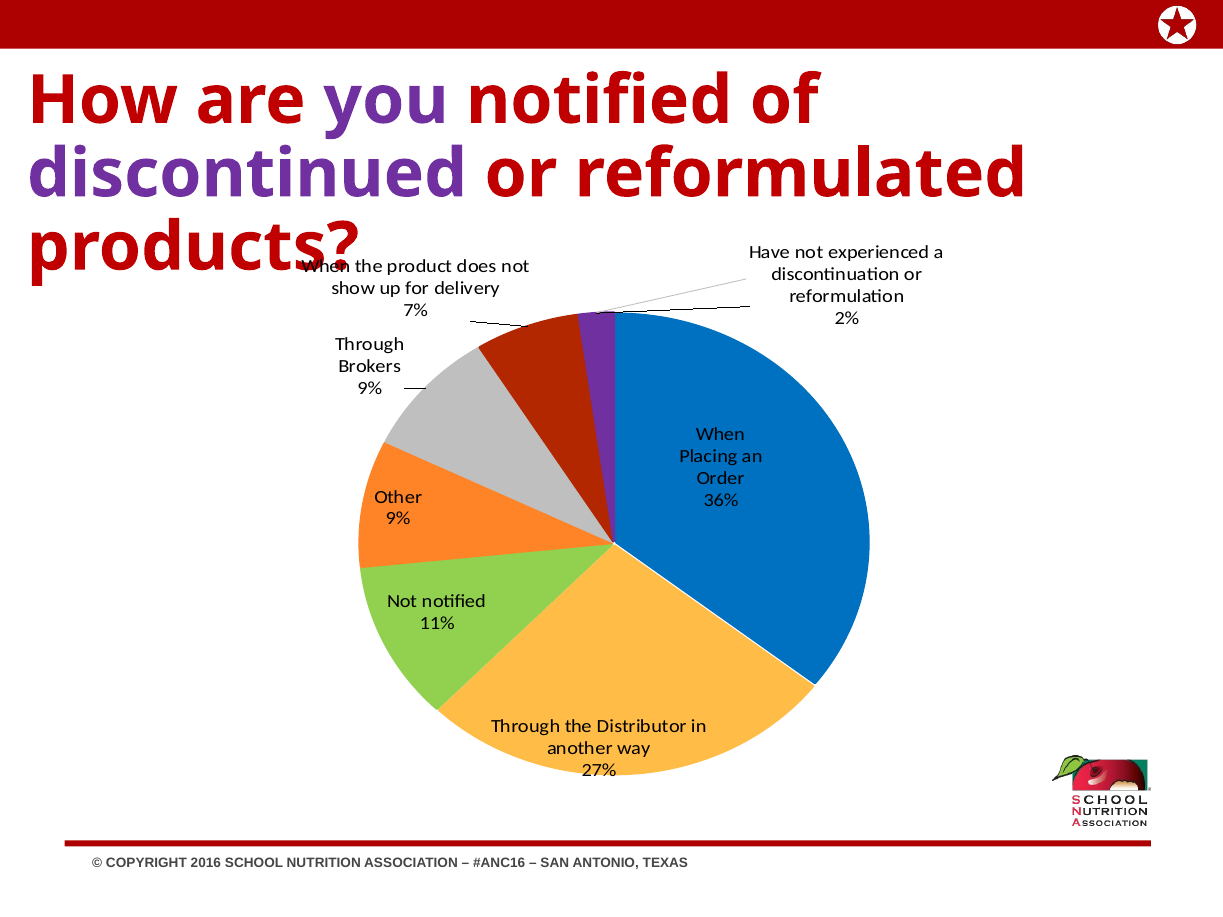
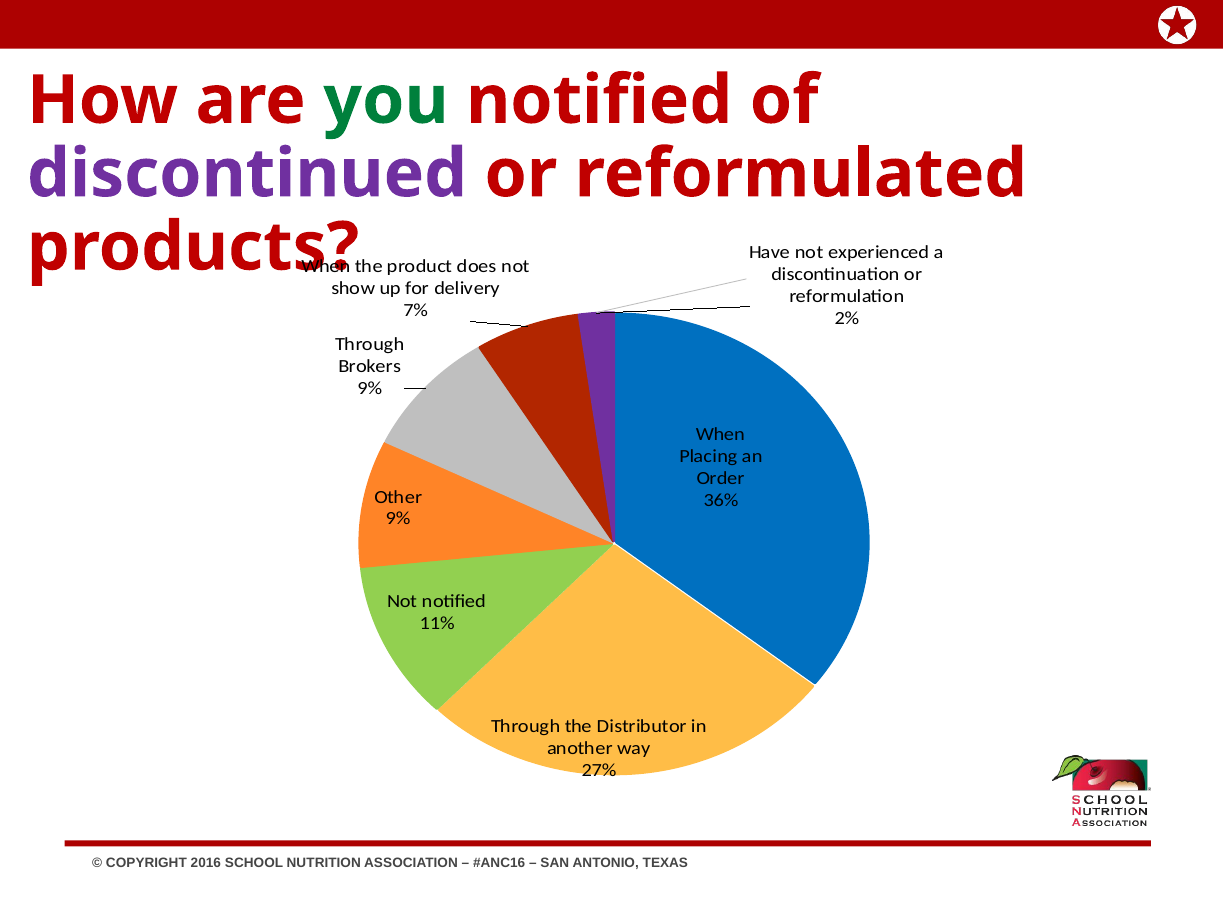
you colour: purple -> green
